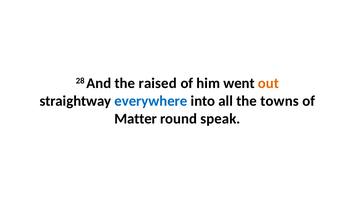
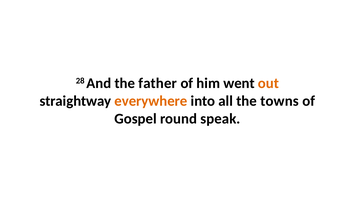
raised: raised -> father
everywhere colour: blue -> orange
Matter: Matter -> Gospel
